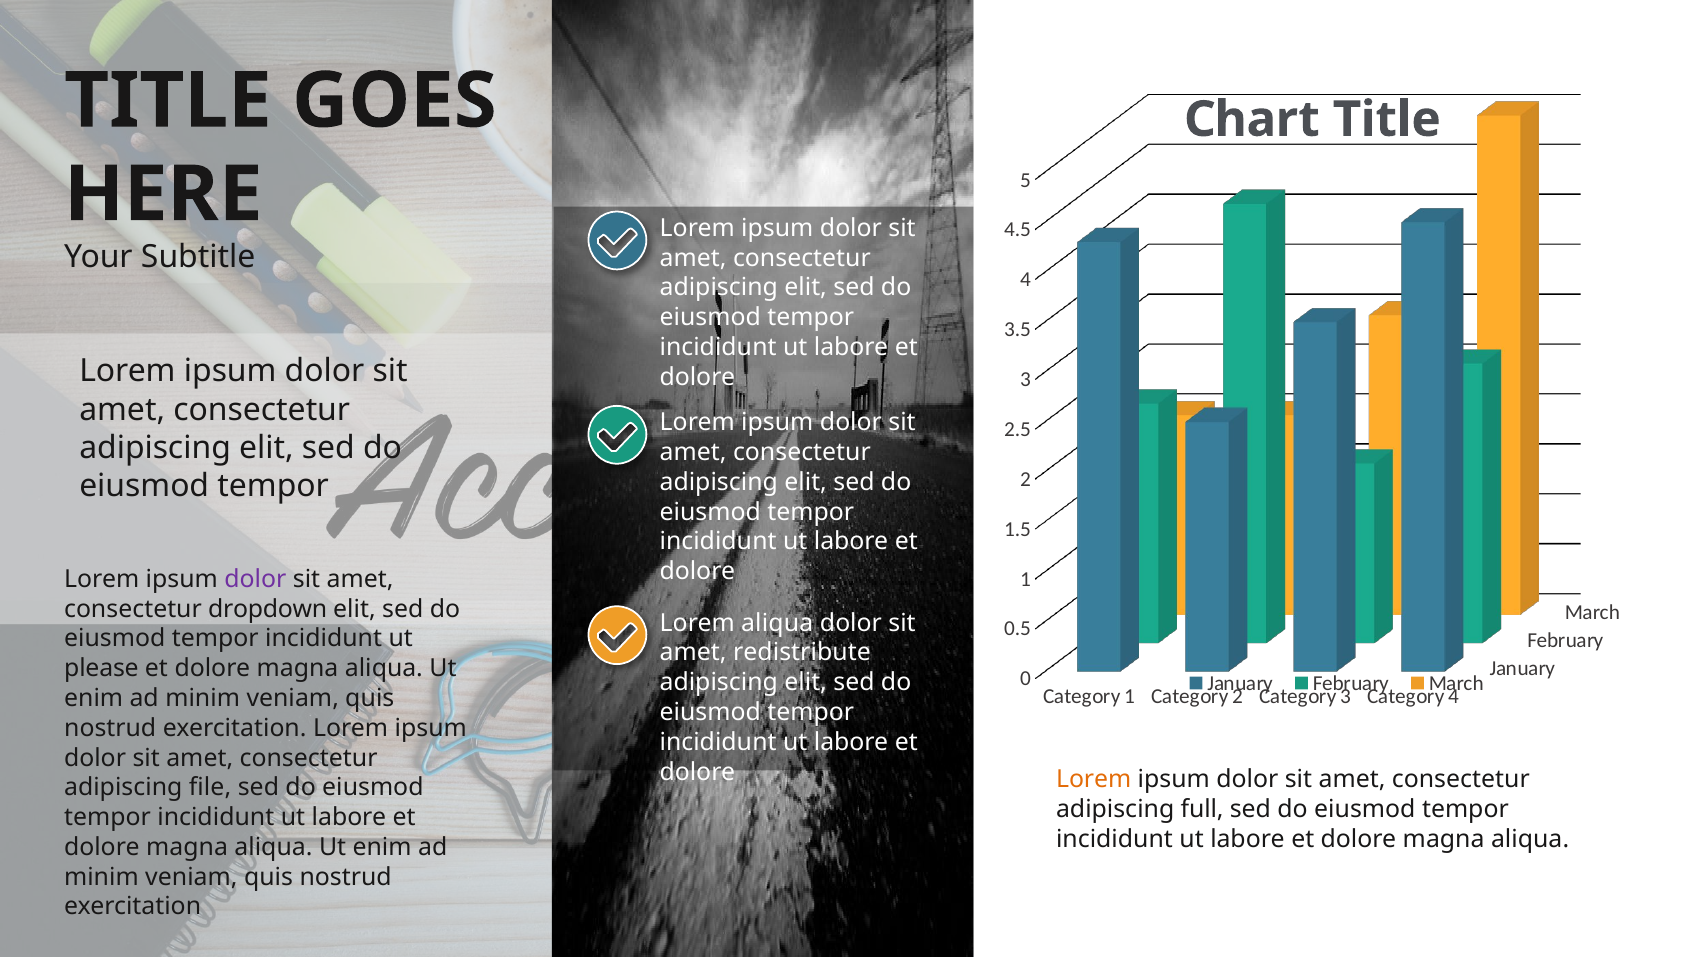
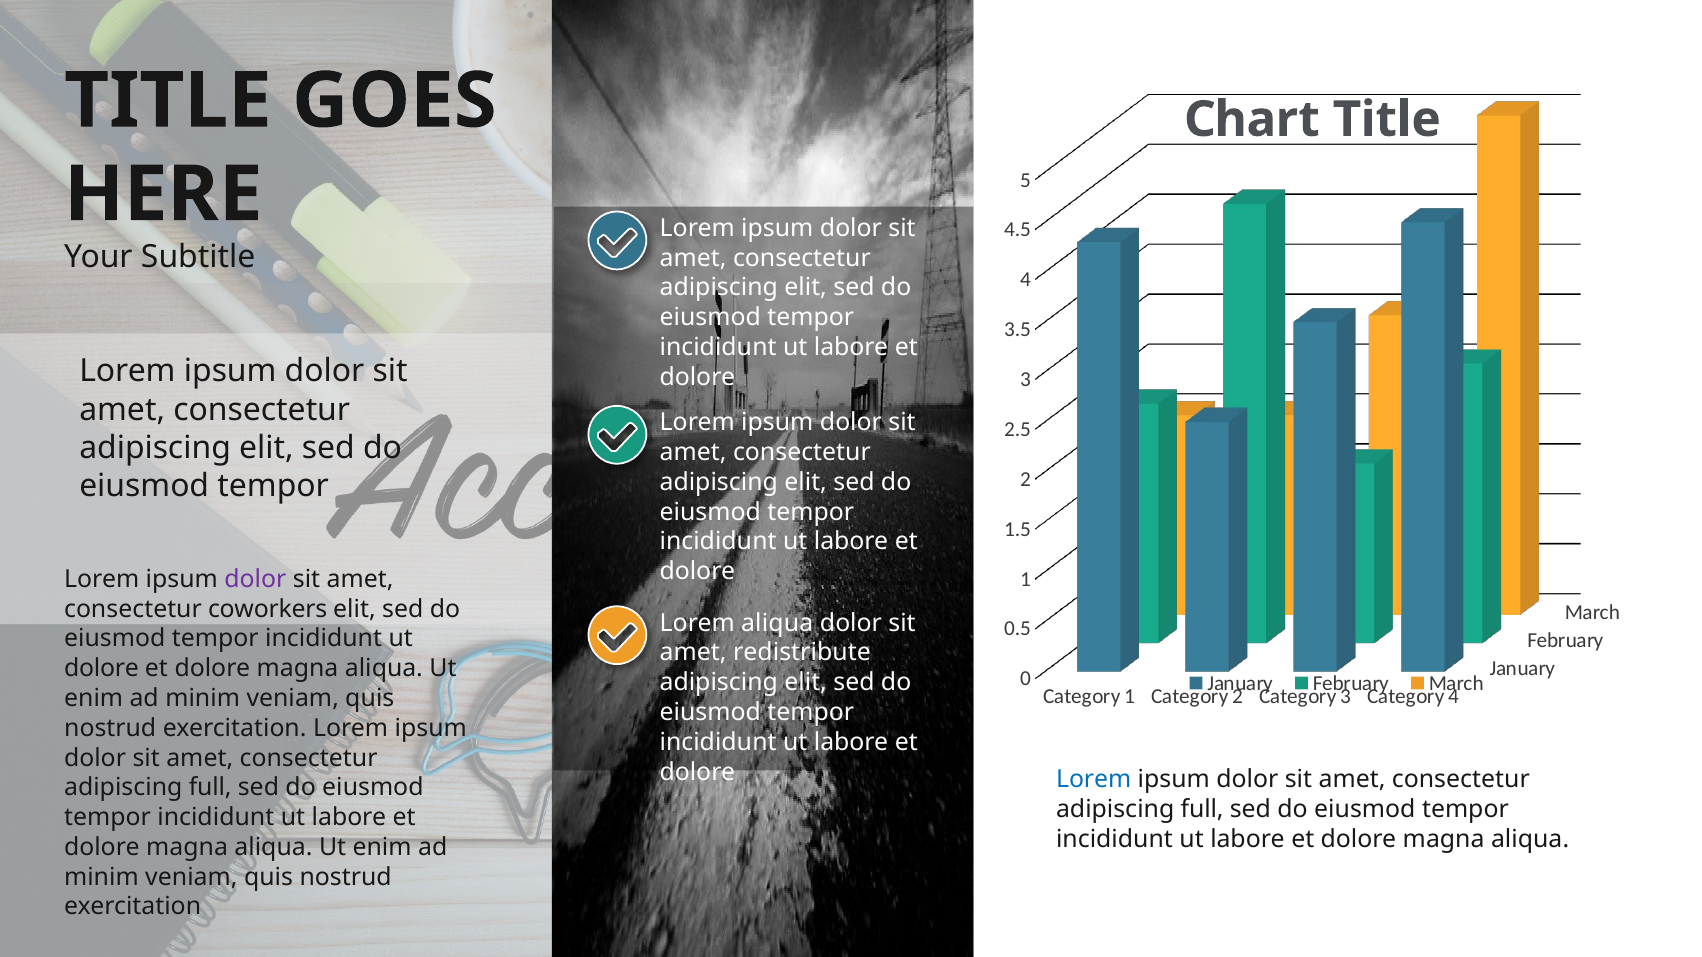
dropdown: dropdown -> coworkers
please at (101, 669): please -> dolore
Lorem at (1094, 780) colour: orange -> blue
file at (210, 788): file -> full
